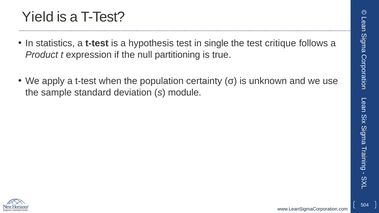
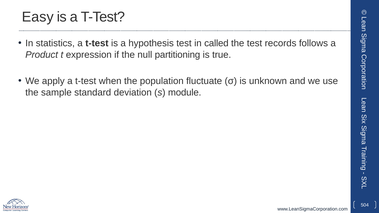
Yield: Yield -> Easy
single: single -> called
critique: critique -> records
certainty: certainty -> fluctuate
